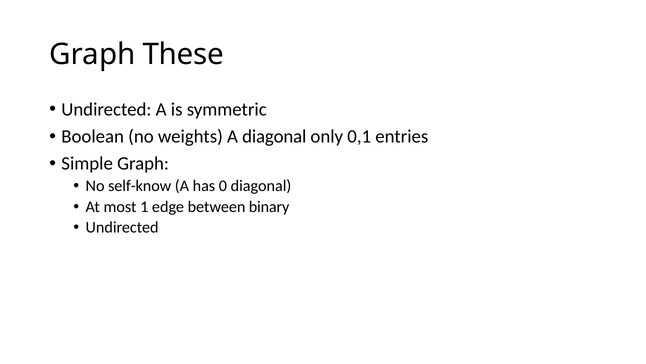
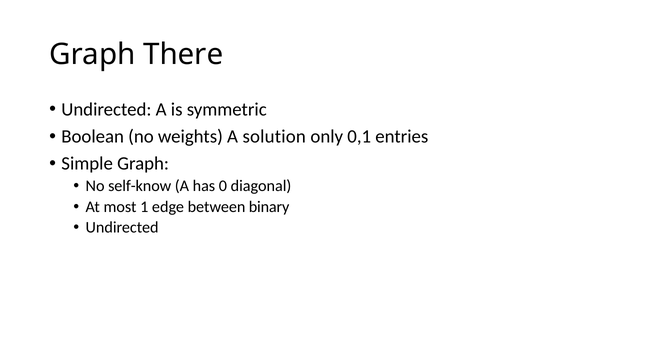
These: These -> There
A diagonal: diagonal -> solution
